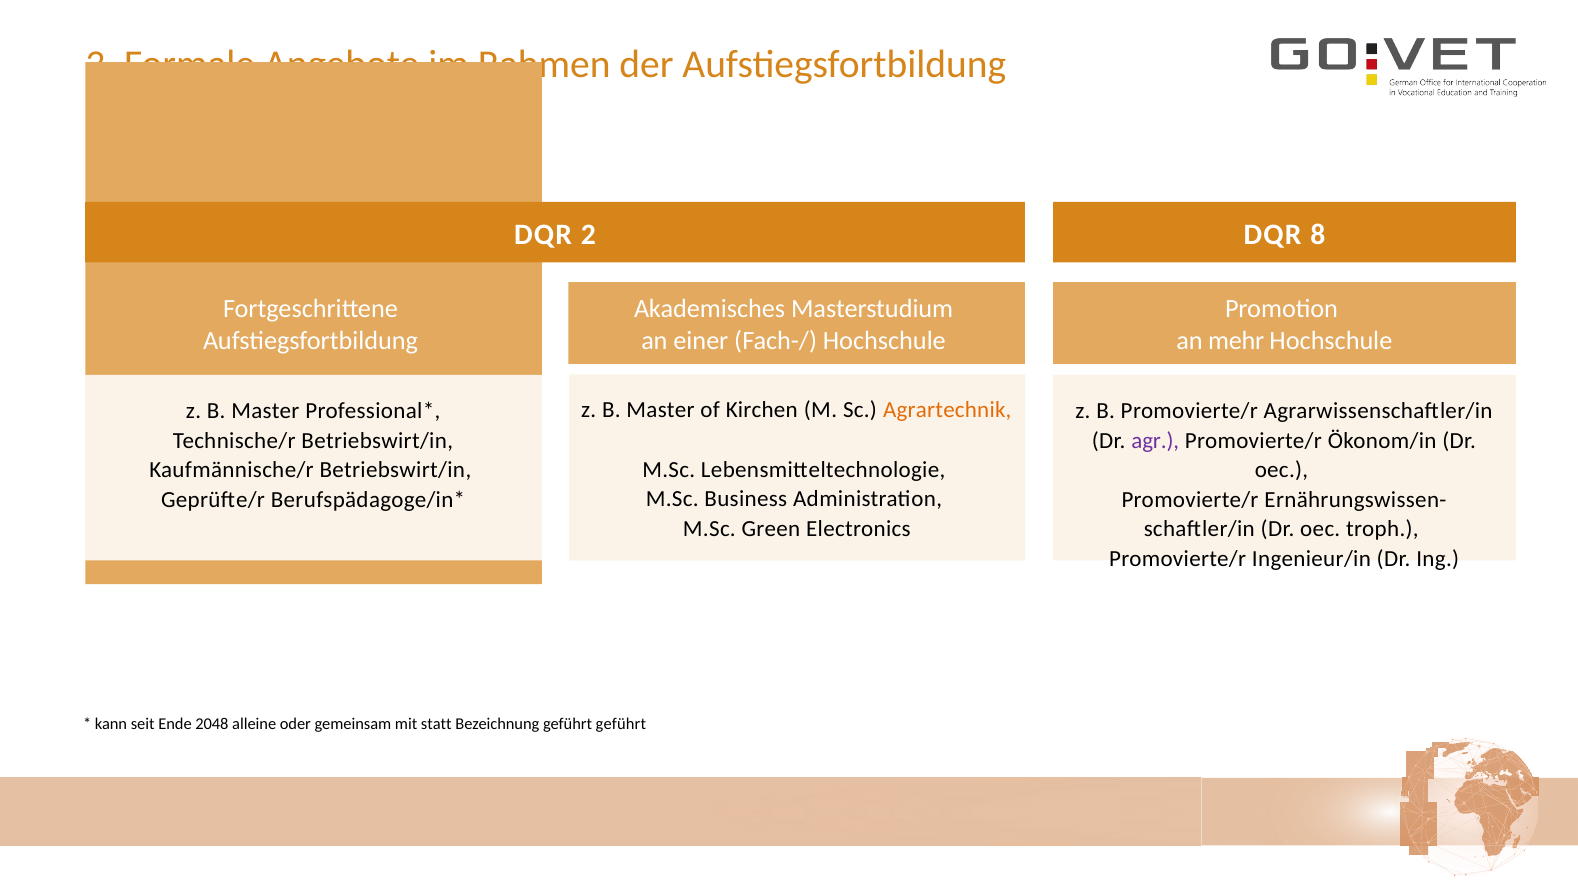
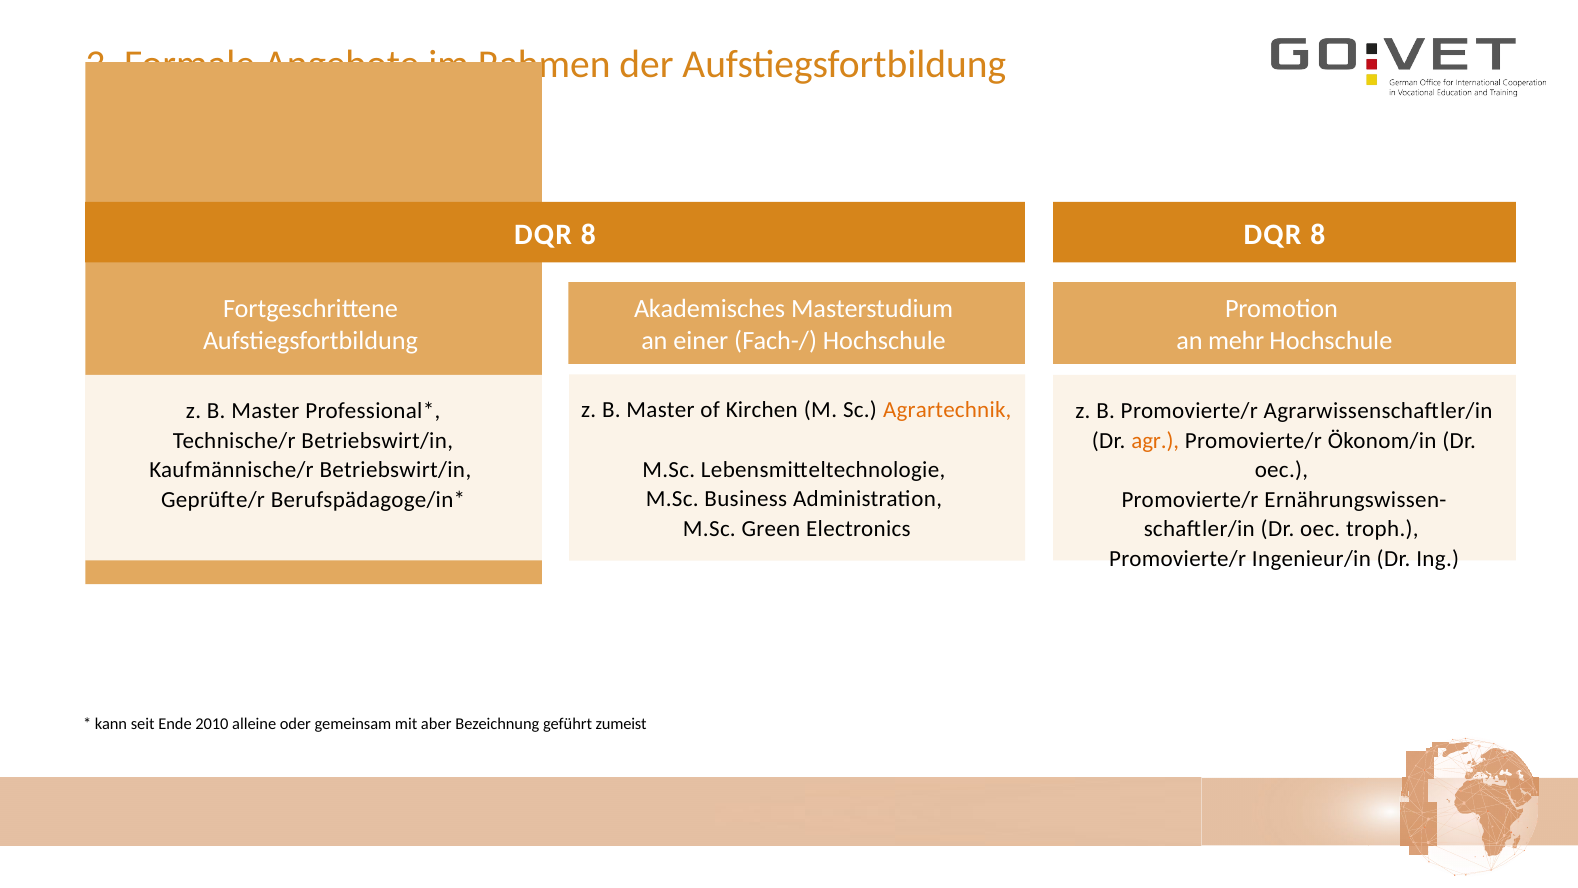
2 at (588, 235): 2 -> 8
agr colour: purple -> orange
2048: 2048 -> 2010
statt: statt -> aber
geführt geführt: geführt -> zumeist
